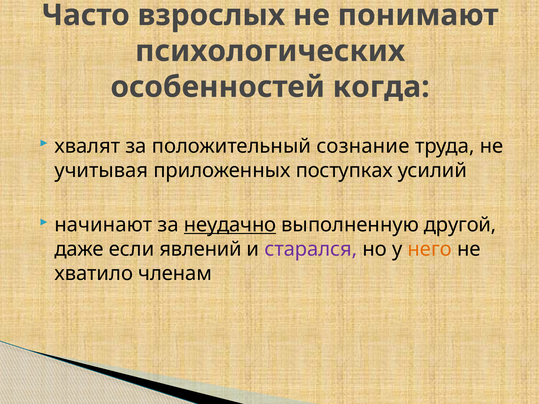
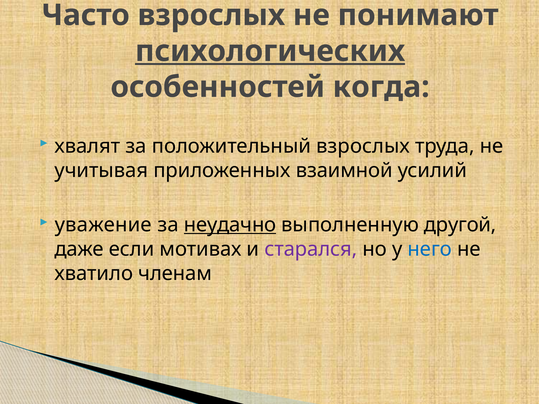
психологических underline: none -> present
положительный сознание: сознание -> взрослых
поступках: поступках -> взаимной
начинают: начинают -> уважение
явлений: явлений -> мотивах
него colour: orange -> blue
